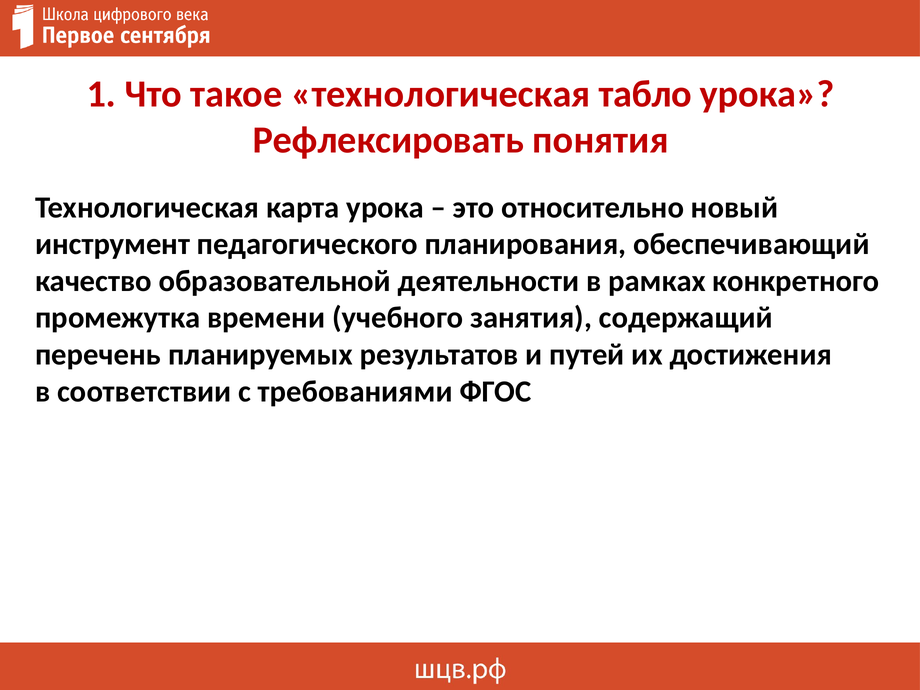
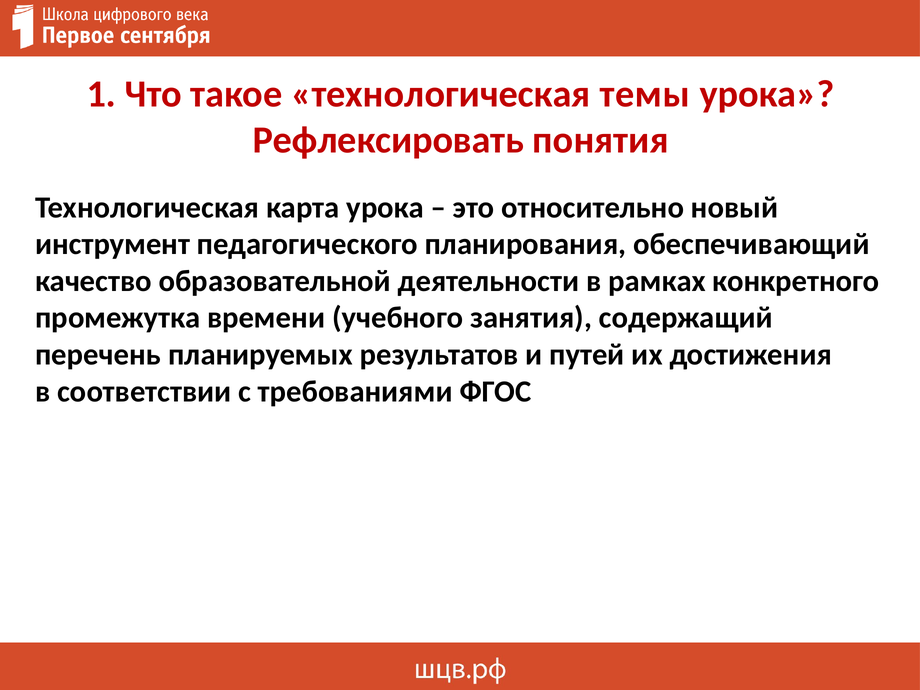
табло: табло -> темы
